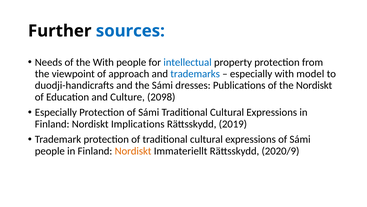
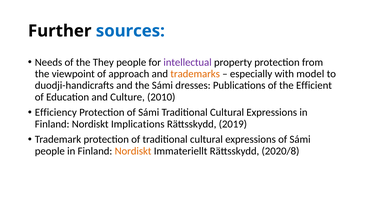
the With: With -> They
intellectual colour: blue -> purple
trademarks colour: blue -> orange
the Nordiskt: Nordiskt -> Efficient
2098: 2098 -> 2010
Especially at (56, 112): Especially -> Efficiency
2020/9: 2020/9 -> 2020/8
